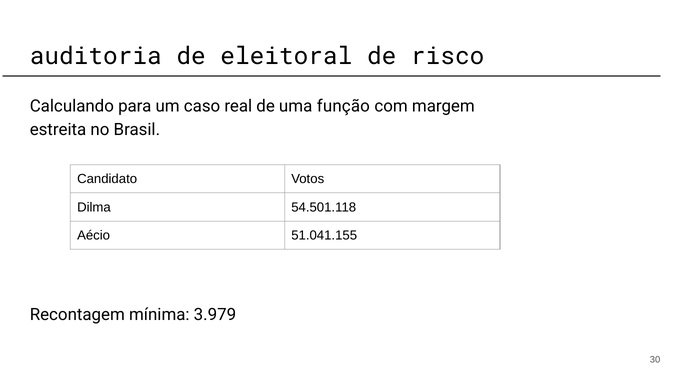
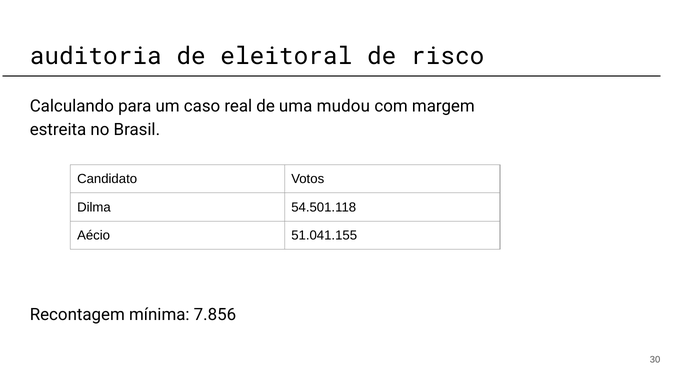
função: função -> mudou
3.979: 3.979 -> 7.856
